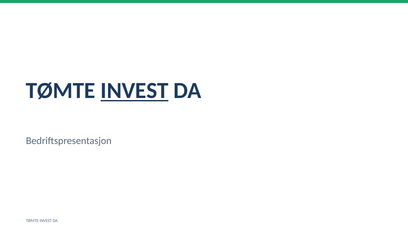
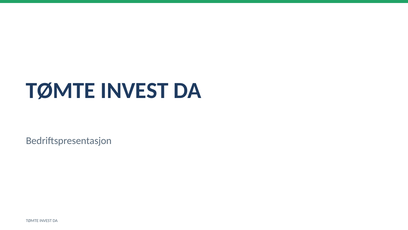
INVEST at (135, 90) underline: present -> none
